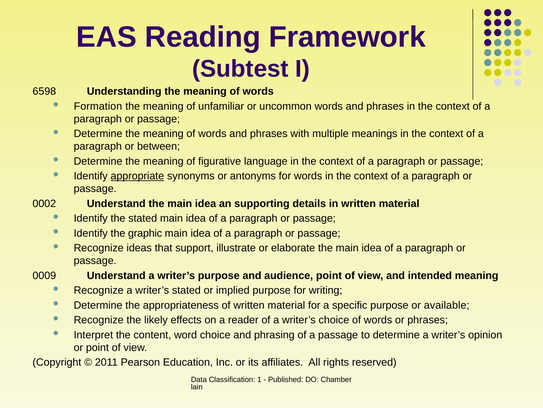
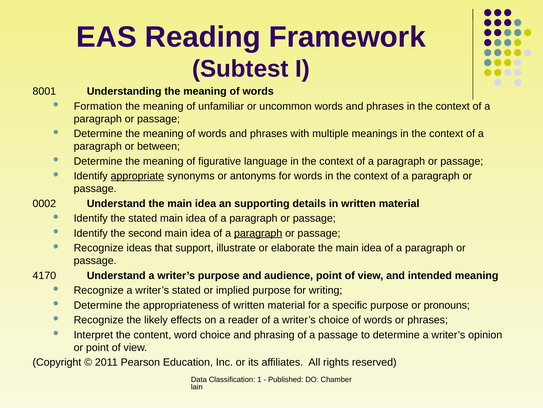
6598: 6598 -> 8001
graphic: graphic -> second
paragraph at (258, 233) underline: none -> present
0009: 0009 -> 4170
available: available -> pronouns
